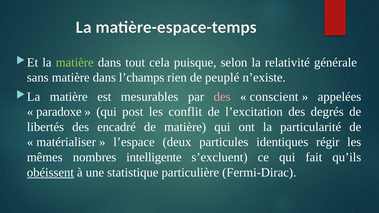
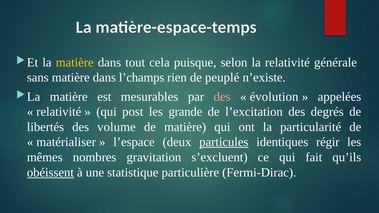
matière at (75, 62) colour: light green -> yellow
conscient: conscient -> évolution
paradoxe at (59, 112): paradoxe -> relativité
conflit: conflit -> grande
encadré: encadré -> volume
particules underline: none -> present
intelligente: intelligente -> gravitation
